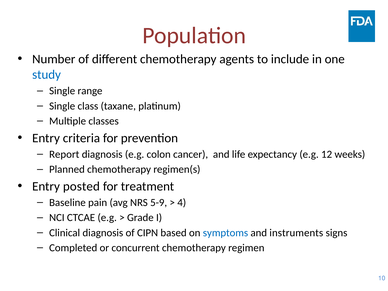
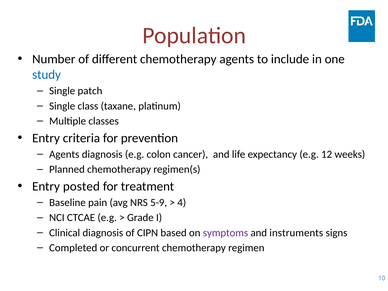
range: range -> patch
Report at (64, 154): Report -> Agents
symptoms colour: blue -> purple
